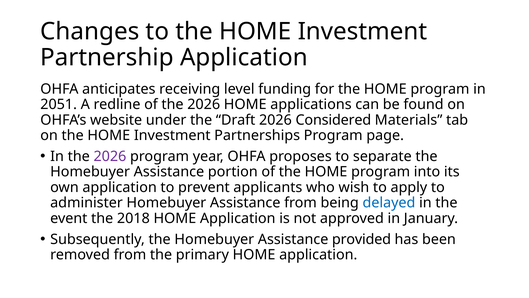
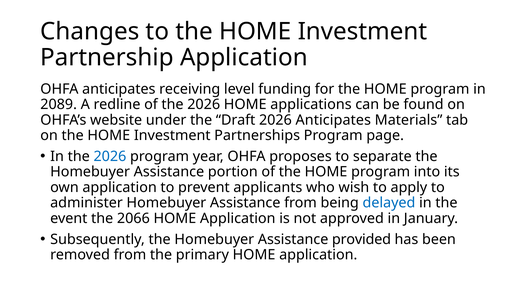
2051: 2051 -> 2089
2026 Considered: Considered -> Anticipates
2026 at (110, 156) colour: purple -> blue
2018: 2018 -> 2066
